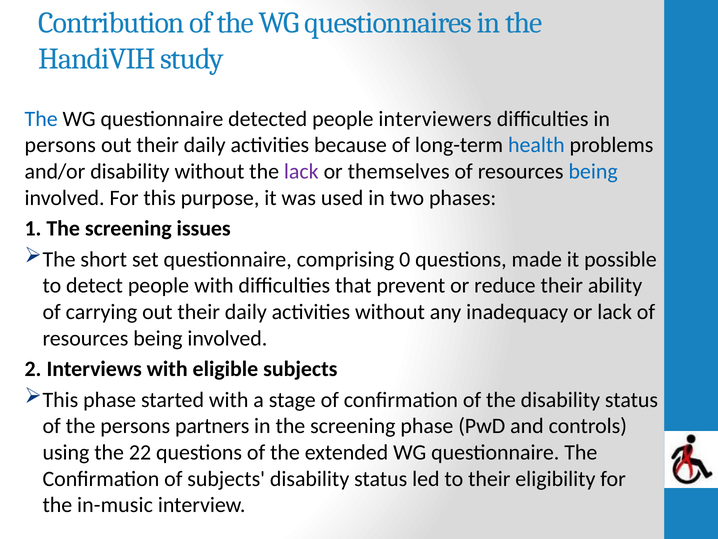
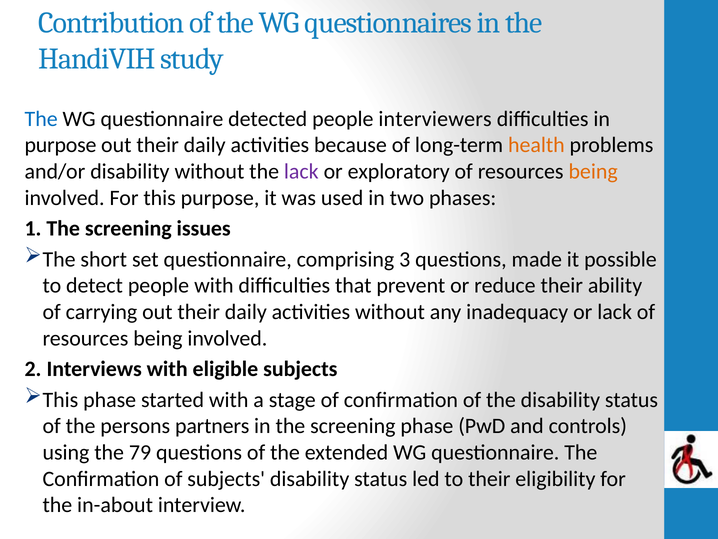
persons at (60, 145): persons -> purpose
health colour: blue -> orange
themselves: themselves -> exploratory
being at (593, 171) colour: blue -> orange
0: 0 -> 3
22: 22 -> 79
in-music: in-music -> in-about
